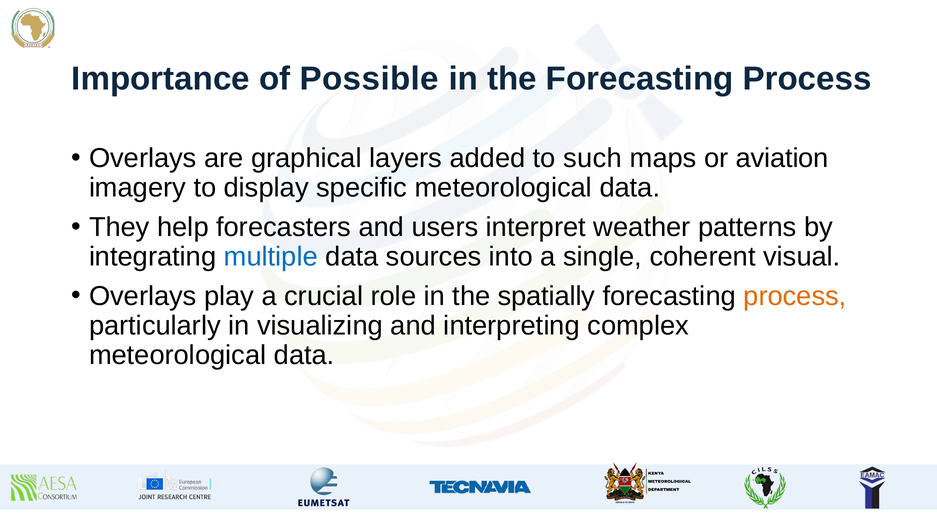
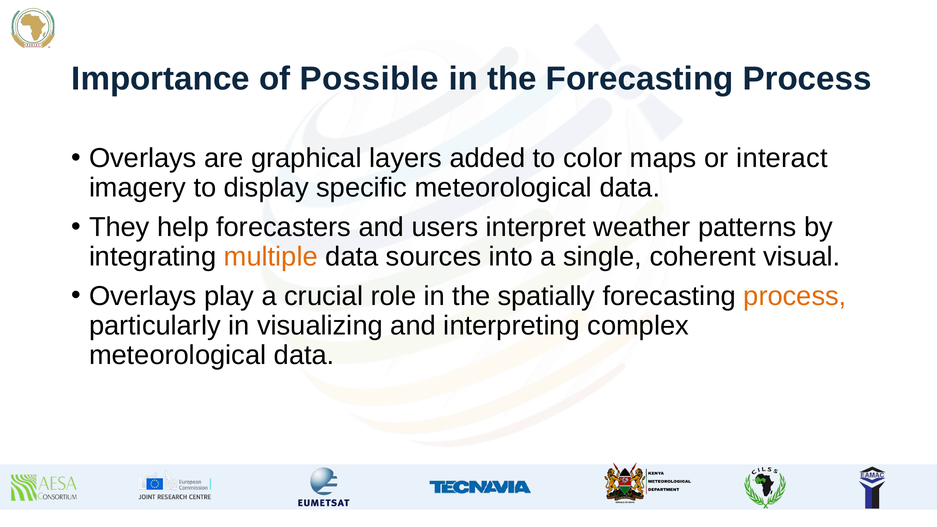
such: such -> color
aviation: aviation -> interact
multiple colour: blue -> orange
